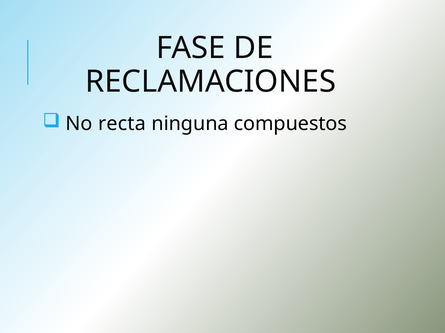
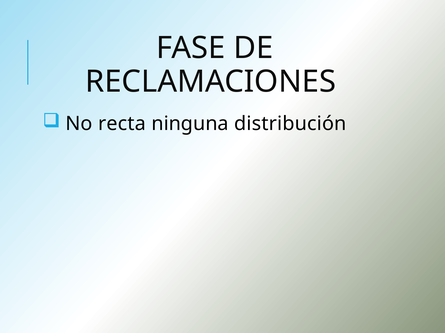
compuestos: compuestos -> distribución
